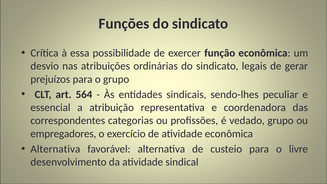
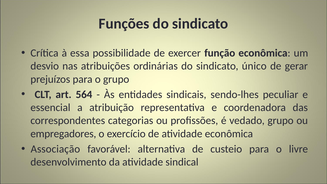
legais: legais -> único
Alternativa at (55, 149): Alternativa -> Associação
